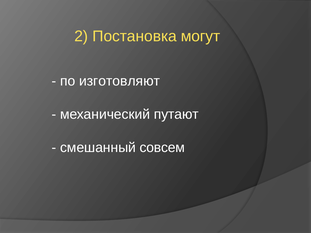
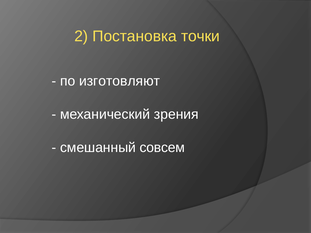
могут: могут -> точки
путают: путают -> зрения
